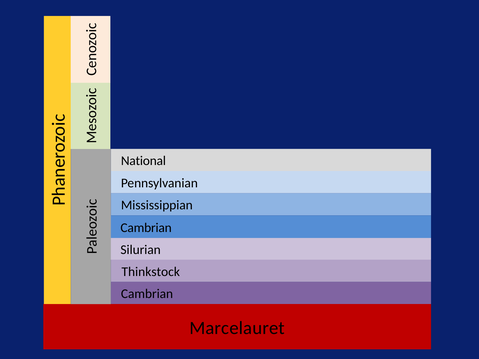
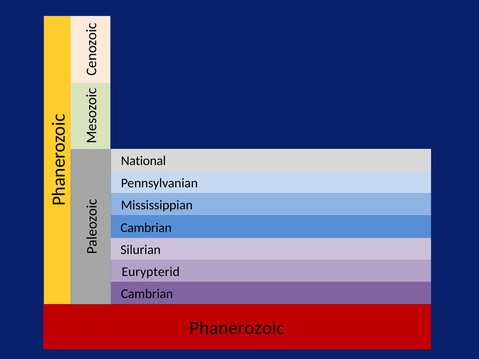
Thinkstock: Thinkstock -> Eurypterid
Marcelauret: Marcelauret -> Phanerozoic
